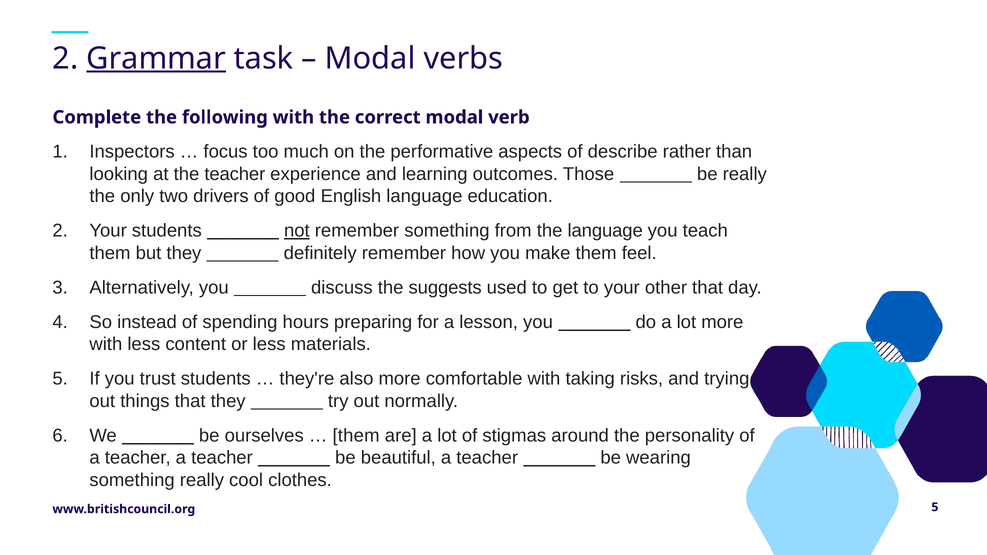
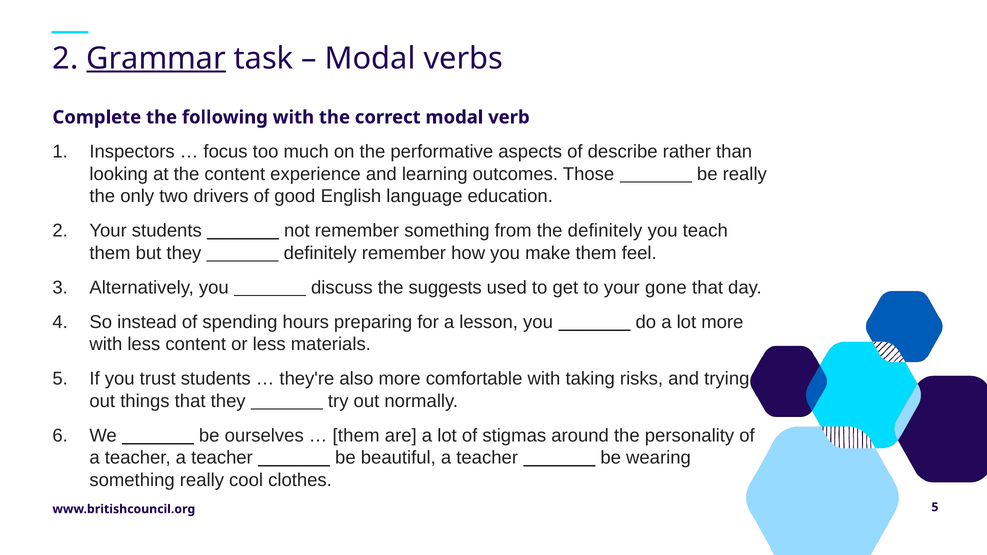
the teacher: teacher -> content
not underline: present -> none
the language: language -> definitely
other: other -> gone
